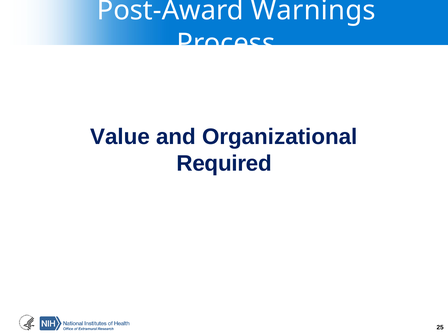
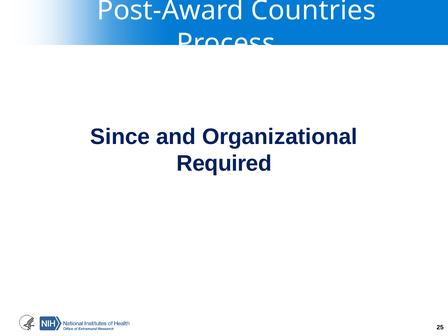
Warnings: Warnings -> Countries
Value: Value -> Since
